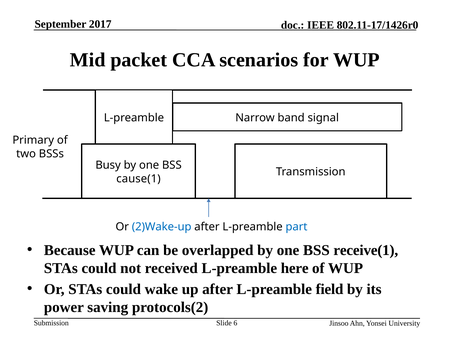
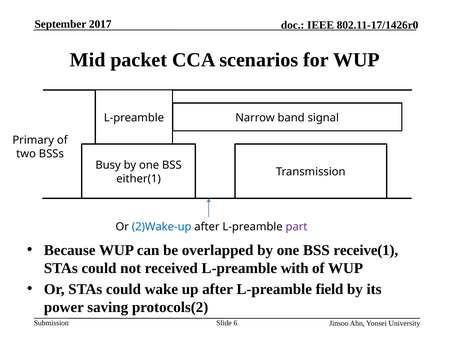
cause(1: cause(1 -> either(1
part colour: blue -> purple
here: here -> with
